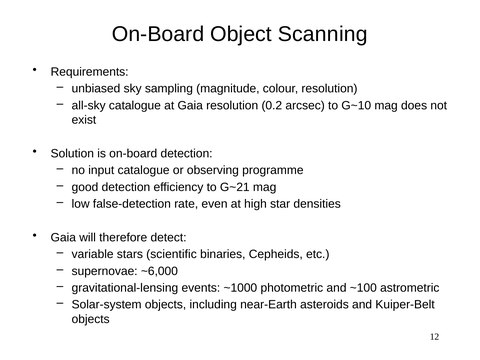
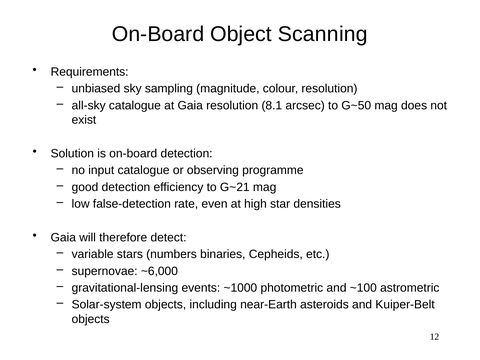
0.2: 0.2 -> 8.1
G~10: G~10 -> G~50
scientific: scientific -> numbers
